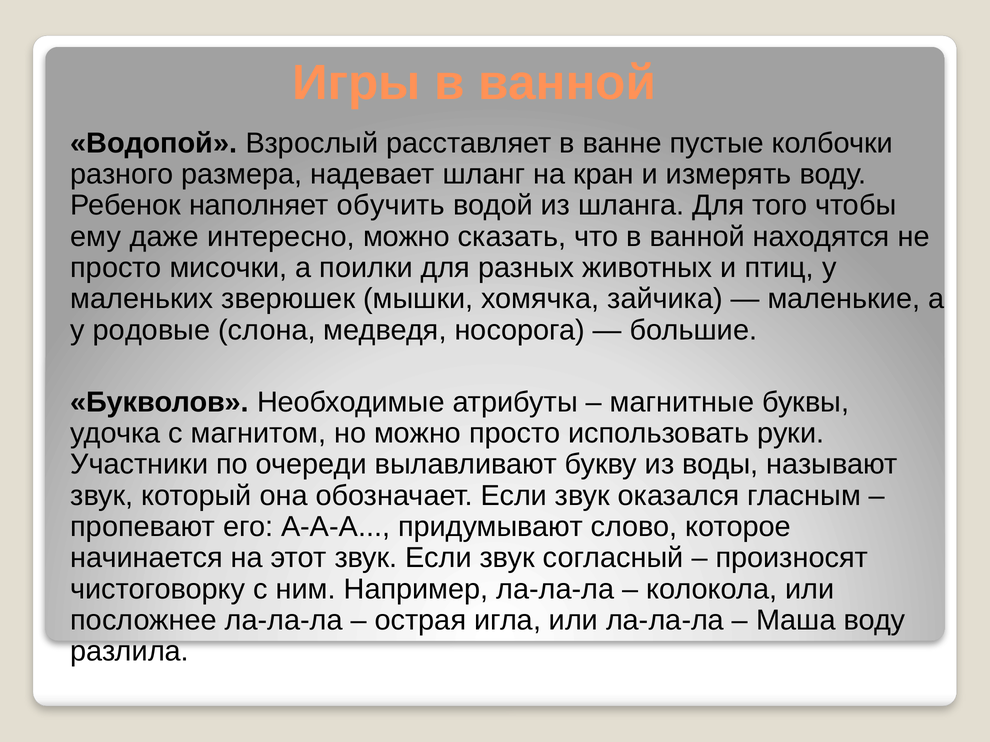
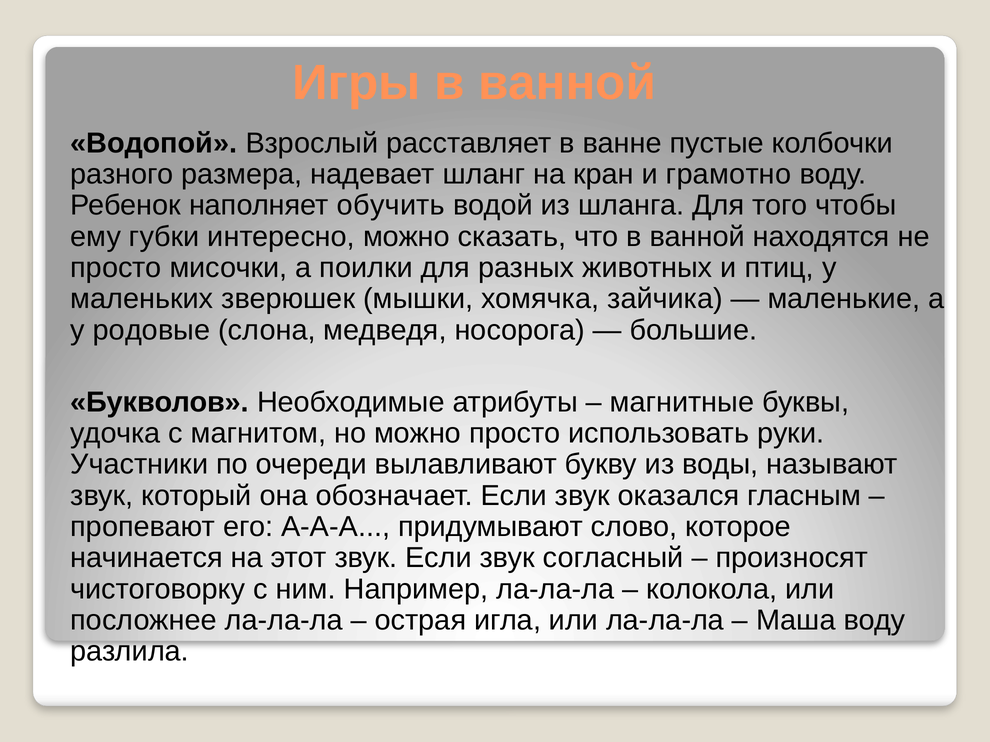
измерять: измерять -> грамотно
даже: даже -> губки
